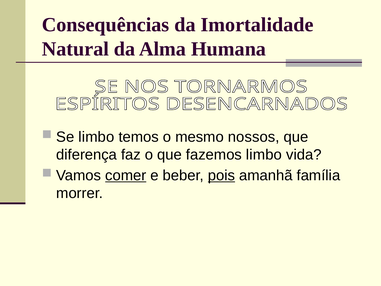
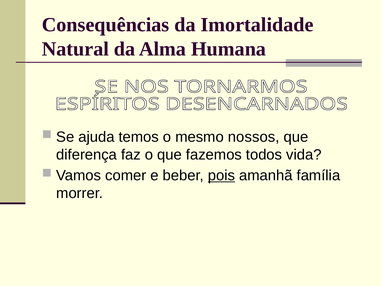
Se limbo: limbo -> ajuda
fazemos limbo: limbo -> todos
comer underline: present -> none
